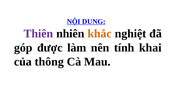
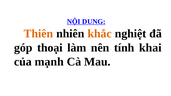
Thiên colour: purple -> orange
được: được -> thoại
thông: thông -> mạnh
